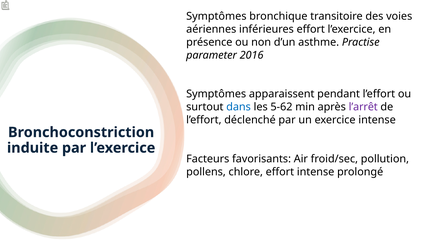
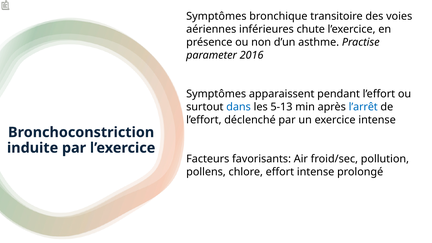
inférieures effort: effort -> chute
5-62: 5-62 -> 5-13
l’arrêt colour: purple -> blue
